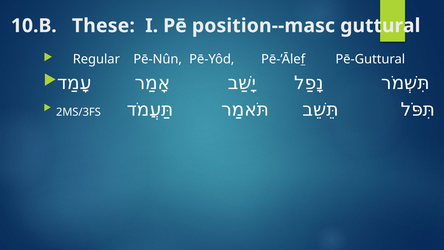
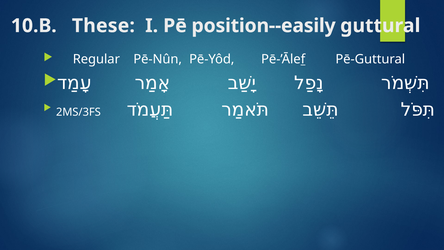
position--masc: position--masc -> position--easily
